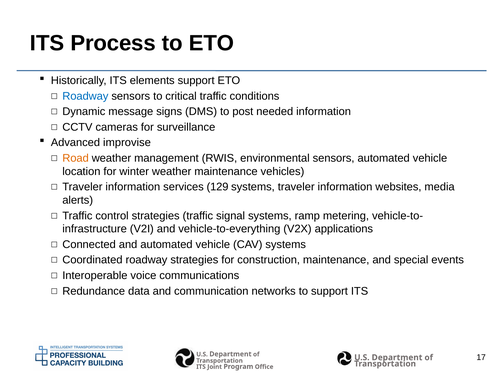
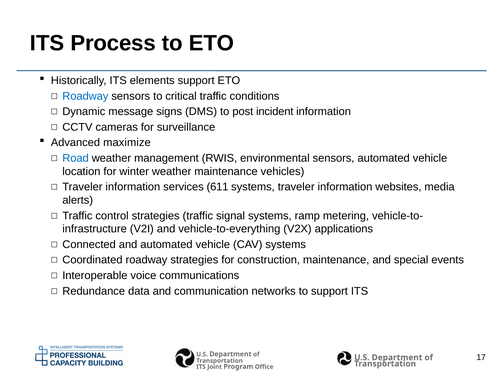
needed: needed -> incident
improvise: improvise -> maximize
Road colour: orange -> blue
129: 129 -> 611
